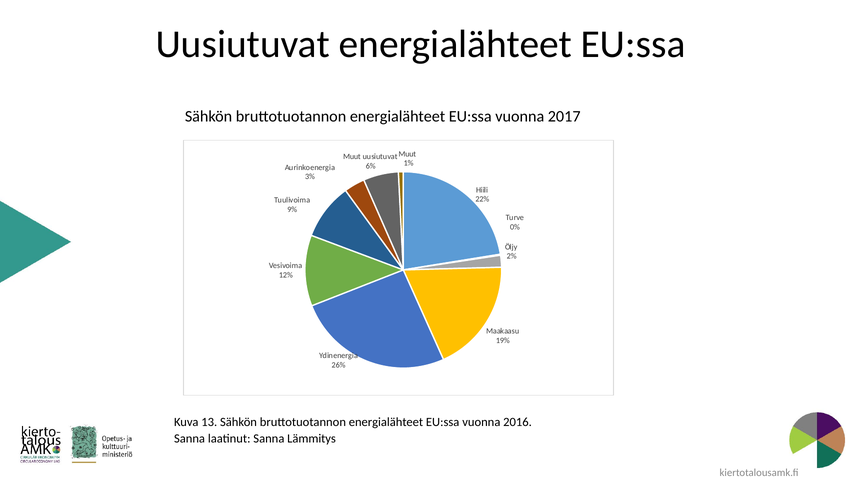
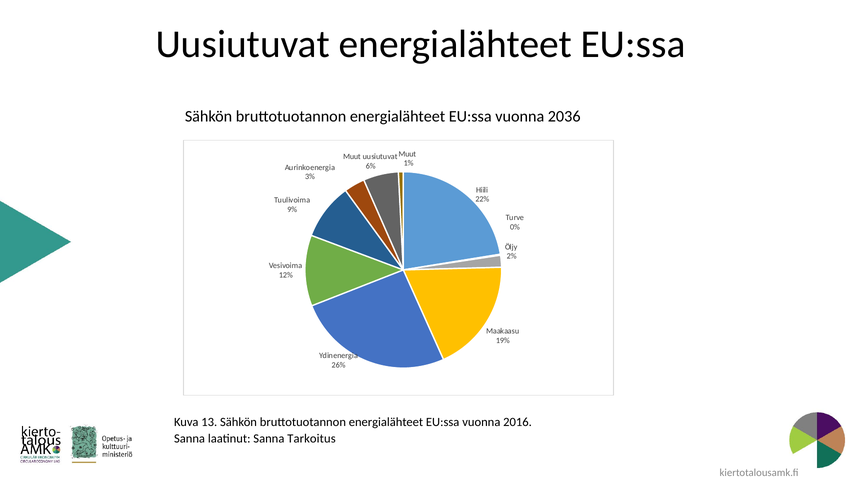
2017: 2017 -> 2036
Lämmitys: Lämmitys -> Tarkoitus
